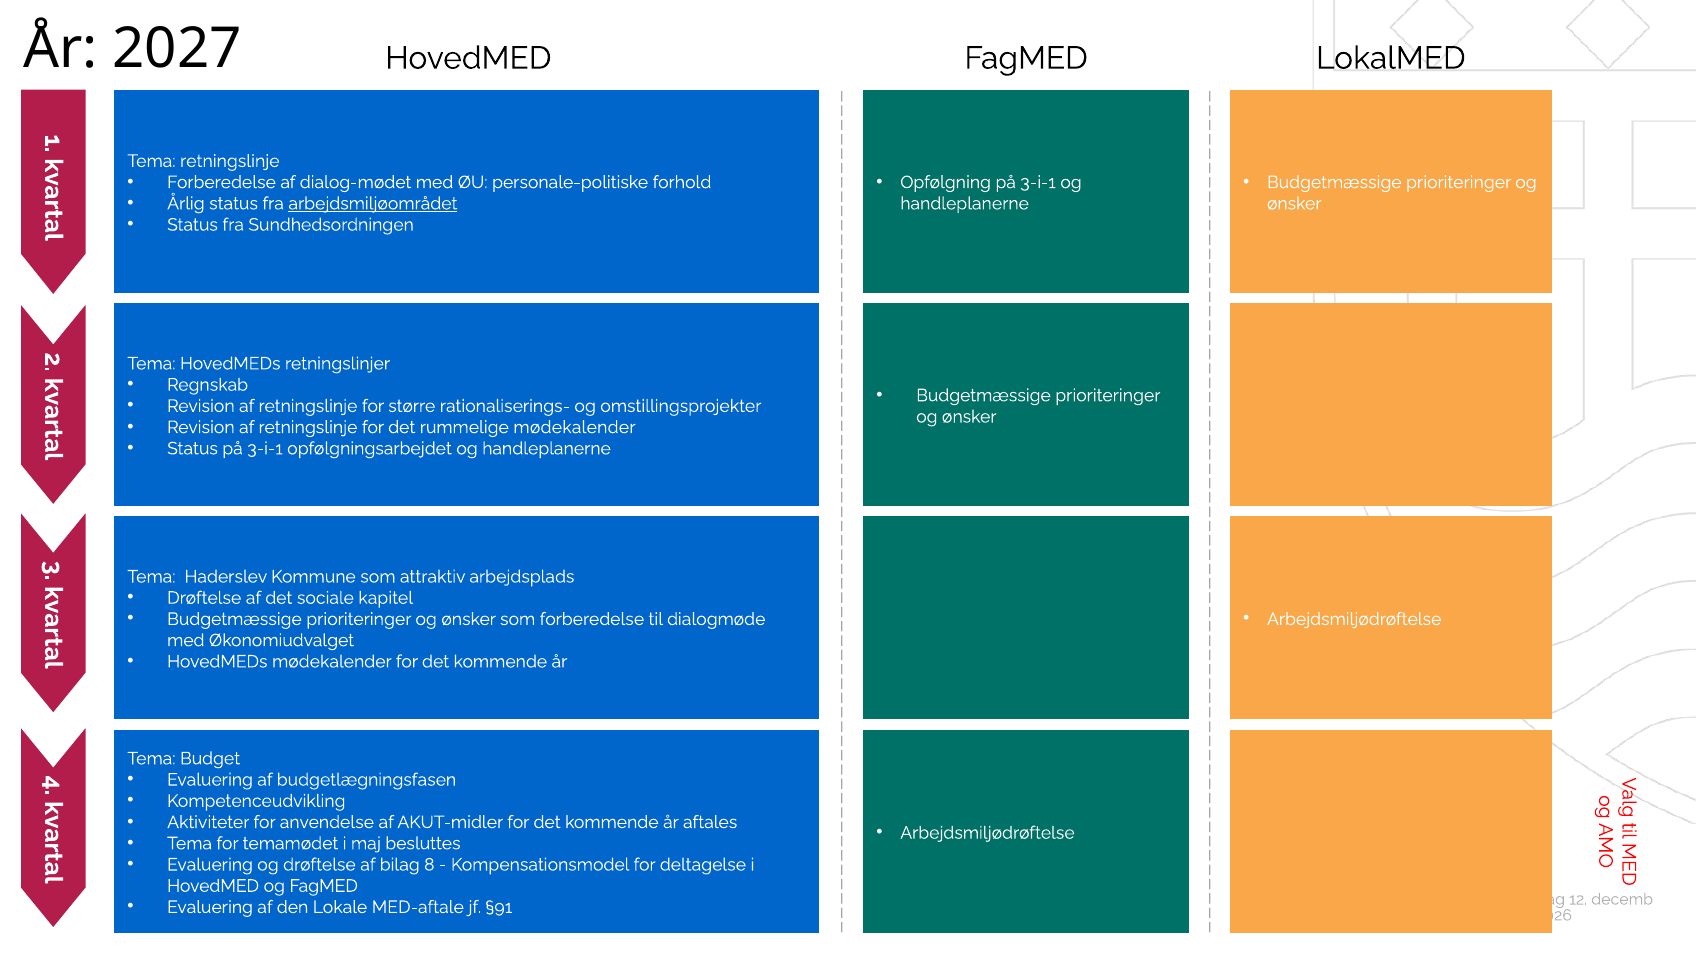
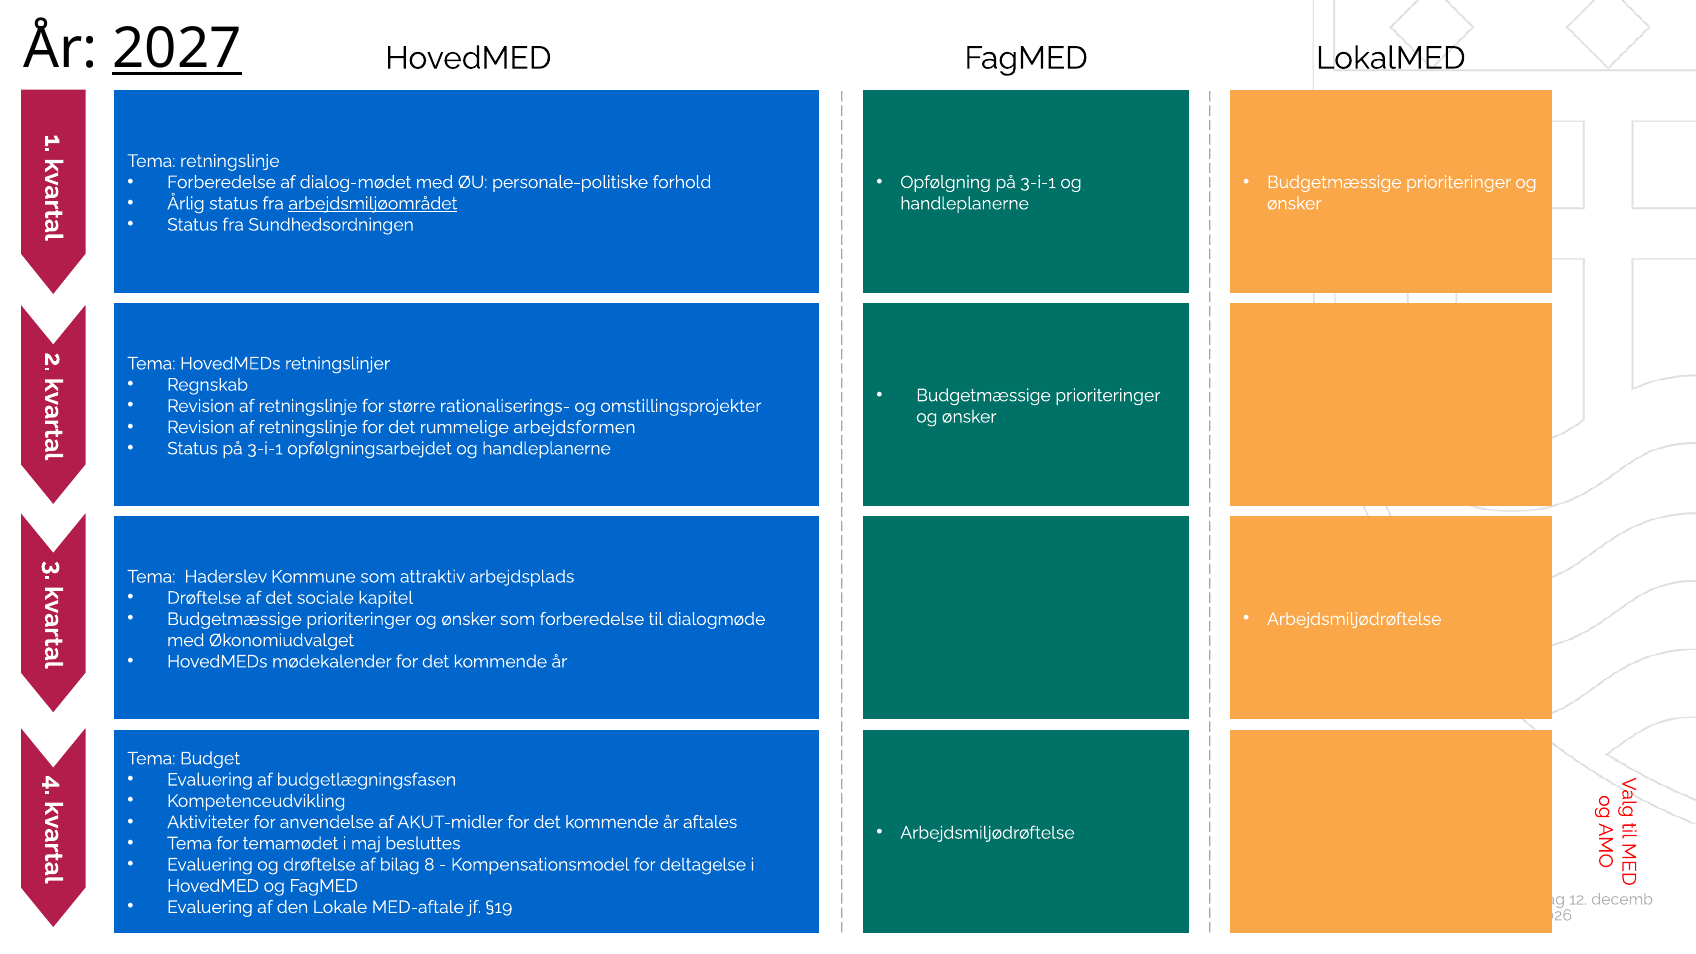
2027 underline: none -> present
rummelige mødekalender: mødekalender -> arbejdsformen
§91: §91 -> §19
